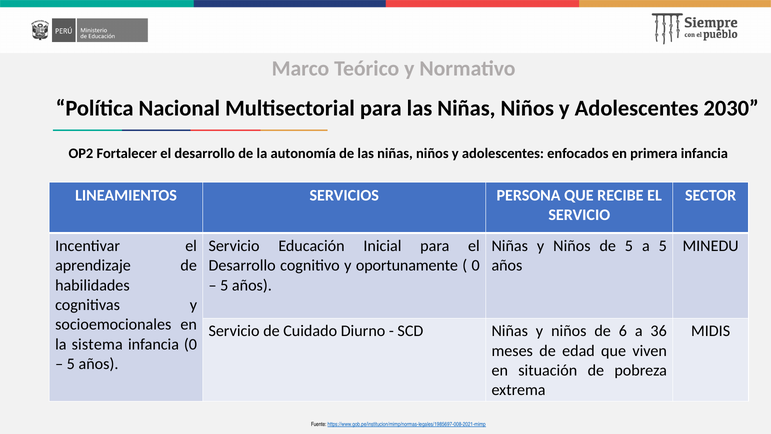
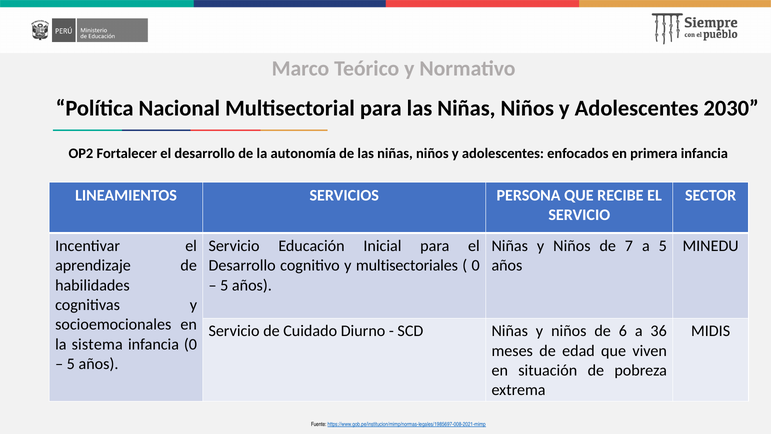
de 5: 5 -> 7
oportunamente: oportunamente -> multisectoriales
